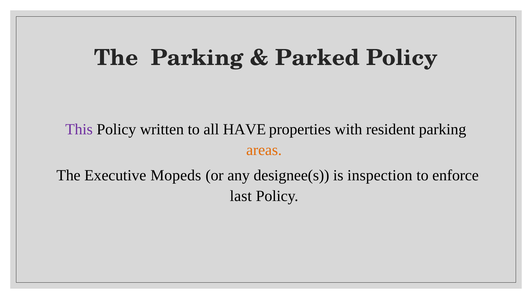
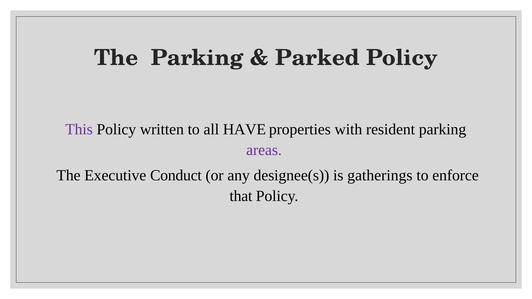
areas colour: orange -> purple
Mopeds: Mopeds -> Conduct
inspection: inspection -> gatherings
last: last -> that
